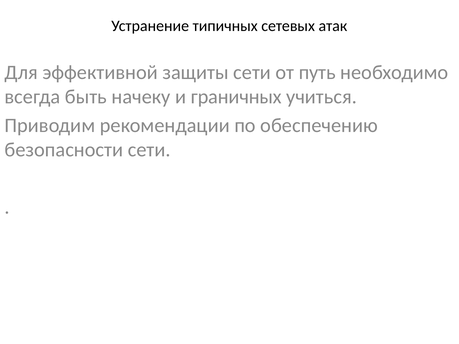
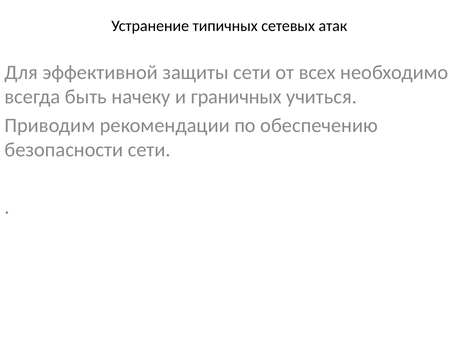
путь: путь -> всех
